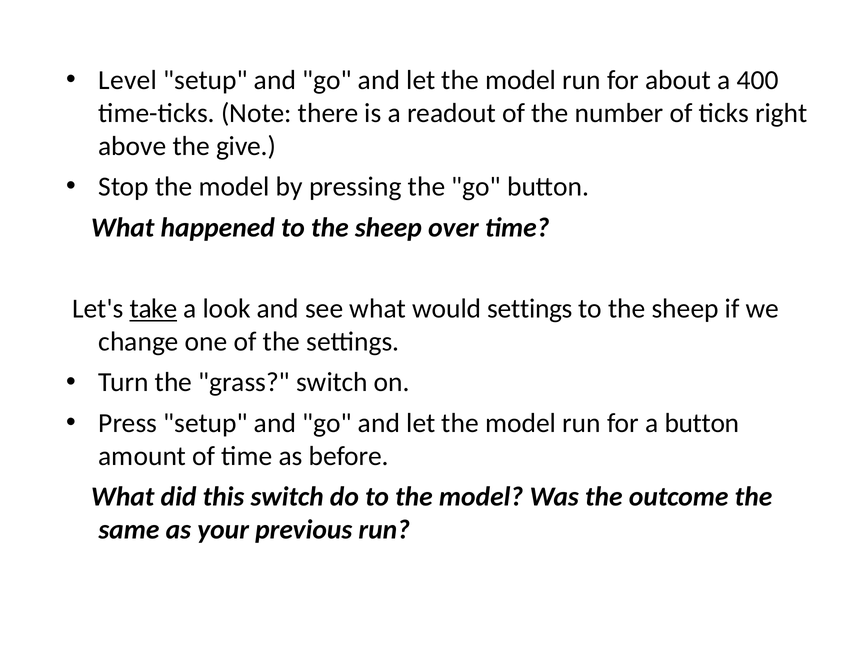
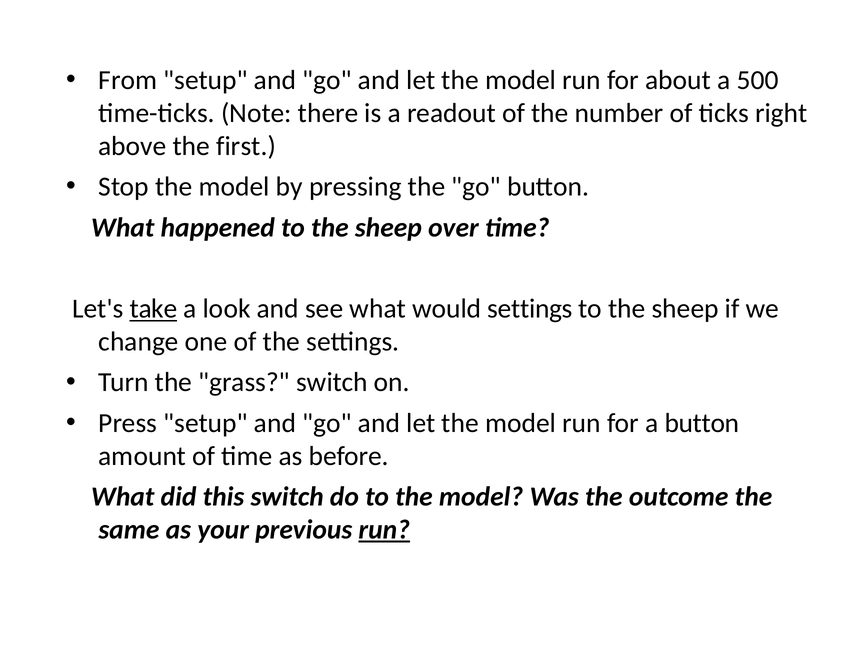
Level: Level -> From
400: 400 -> 500
give: give -> first
run at (384, 530) underline: none -> present
